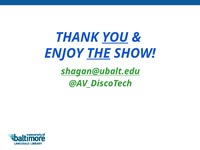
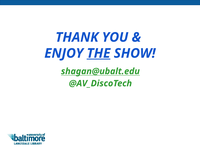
YOU underline: present -> none
